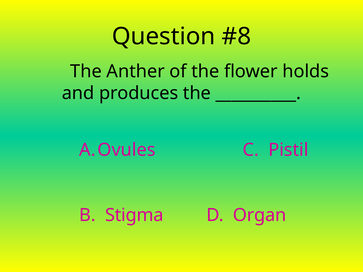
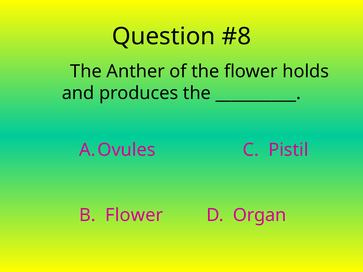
B Stigma: Stigma -> Flower
